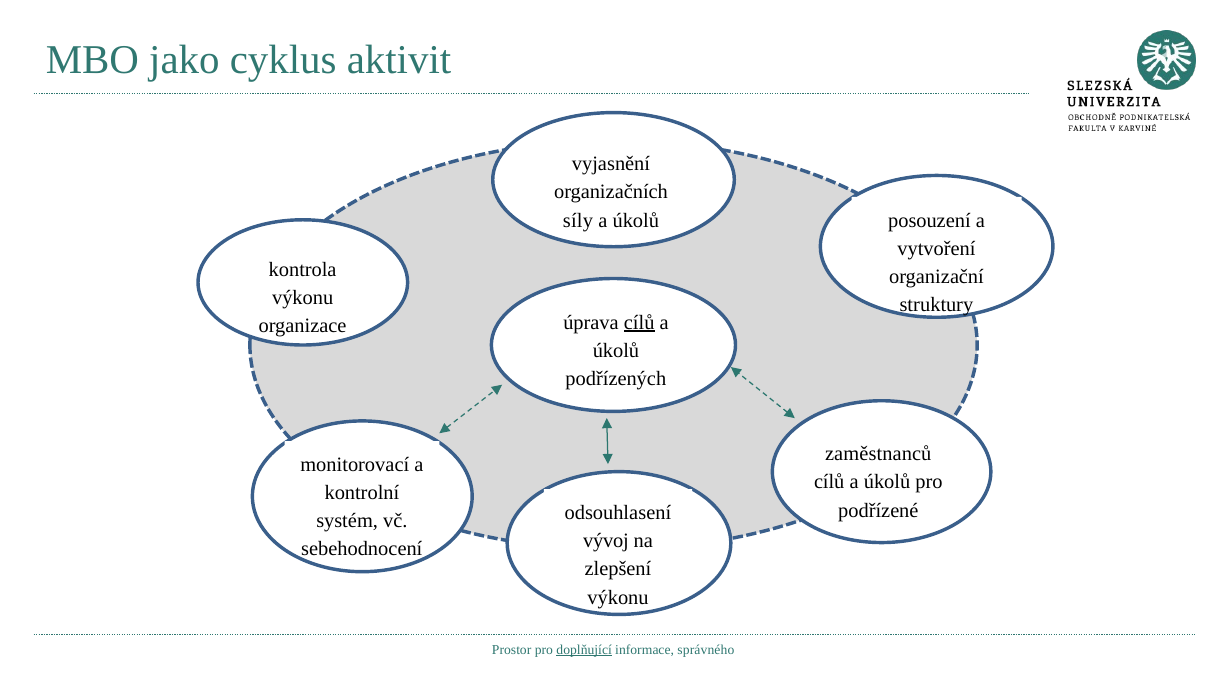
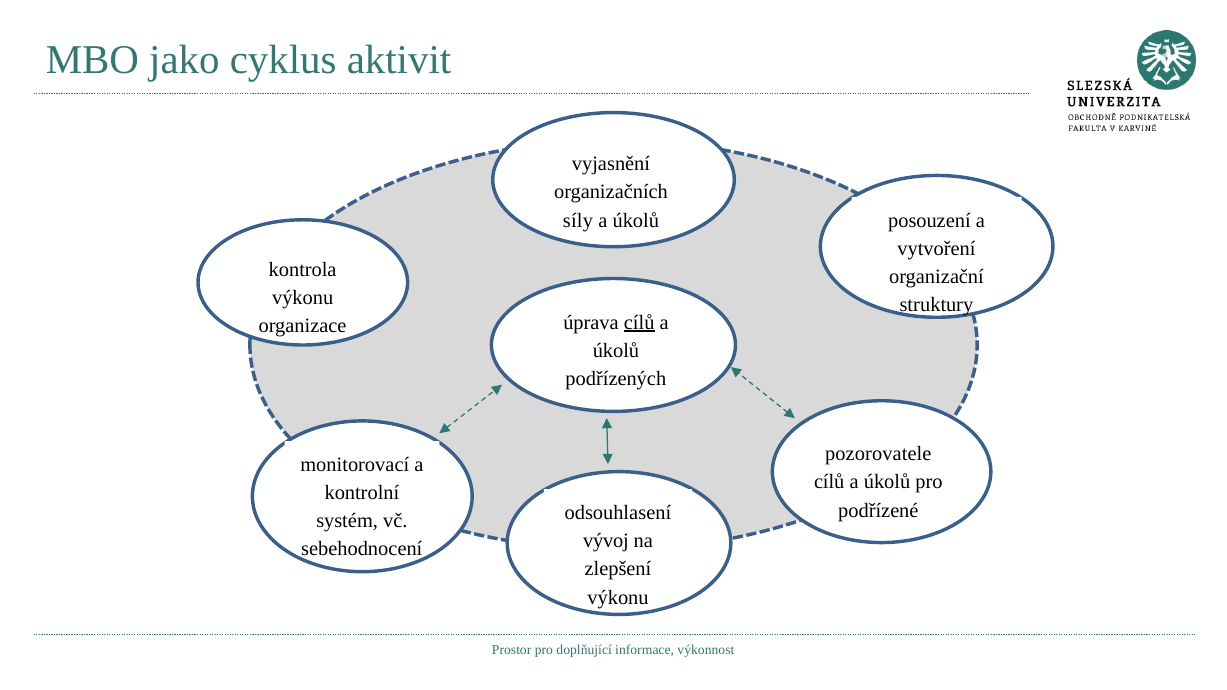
zaměstnanců: zaměstnanců -> pozorovatele
doplňující underline: present -> none
správného: správného -> výkonnost
